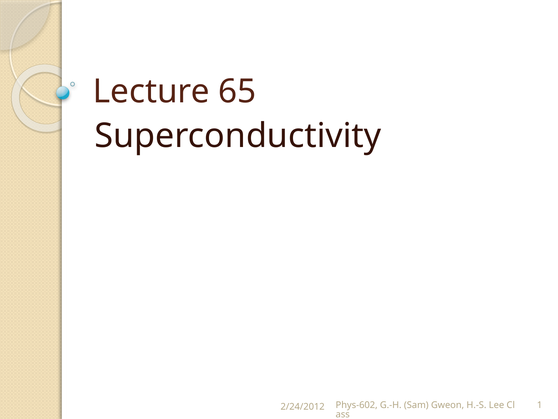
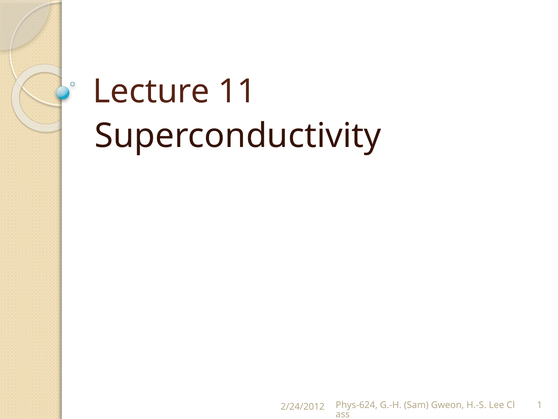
65: 65 -> 11
Phys-602: Phys-602 -> Phys-624
